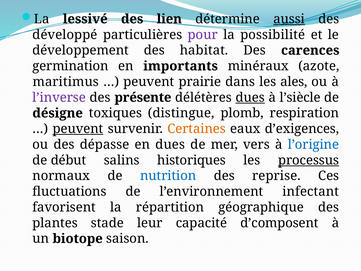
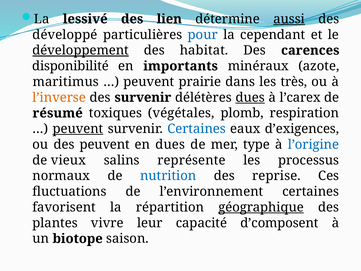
pour colour: purple -> blue
possibilité: possibilité -> cependant
développement underline: none -> present
germination: germination -> disponibilité
ales: ales -> très
l’inverse colour: purple -> orange
des présente: présente -> survenir
l’siècle: l’siècle -> l’carex
désigne: désigne -> résumé
distingue: distingue -> végétales
Certaines at (197, 129) colour: orange -> blue
des dépasse: dépasse -> peuvent
vers: vers -> type
début: début -> vieux
historiques: historiques -> représente
processus underline: present -> none
l’environnement infectant: infectant -> certaines
géographique underline: none -> present
stade: stade -> vivre
